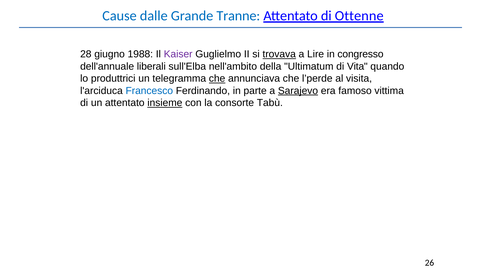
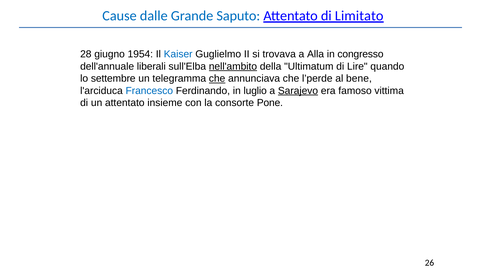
Tranne: Tranne -> Saputo
Ottenne: Ottenne -> Limitato
1988: 1988 -> 1954
Kaiser colour: purple -> blue
trovava underline: present -> none
Lire: Lire -> Alla
nell'ambito underline: none -> present
Vita: Vita -> Lire
produttrici: produttrici -> settembre
visita: visita -> bene
parte: parte -> luglio
insieme underline: present -> none
Tabù: Tabù -> Pone
